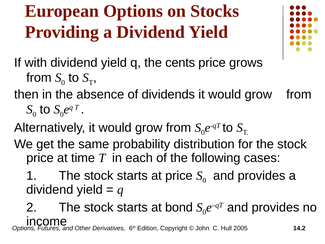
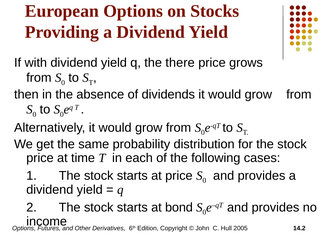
cents: cents -> there
